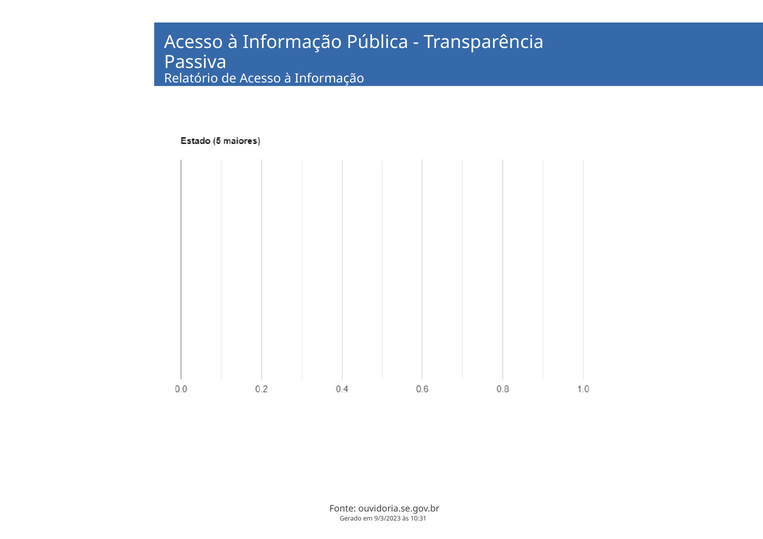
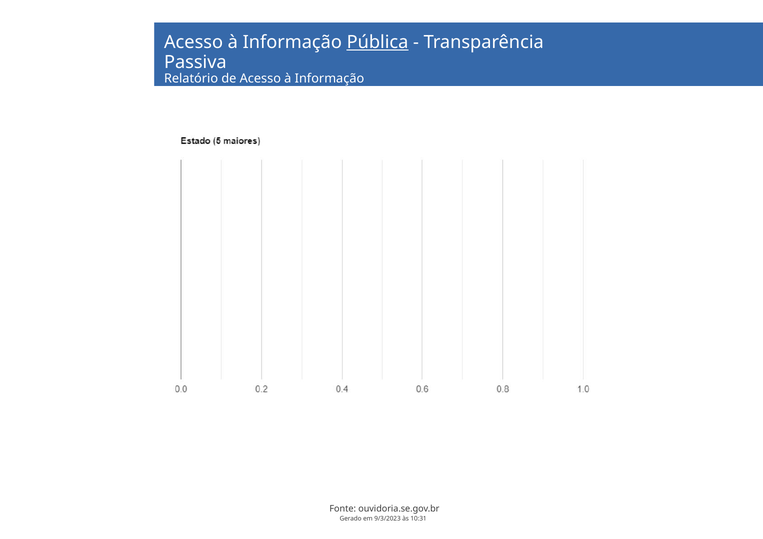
Pública underline: none -> present
